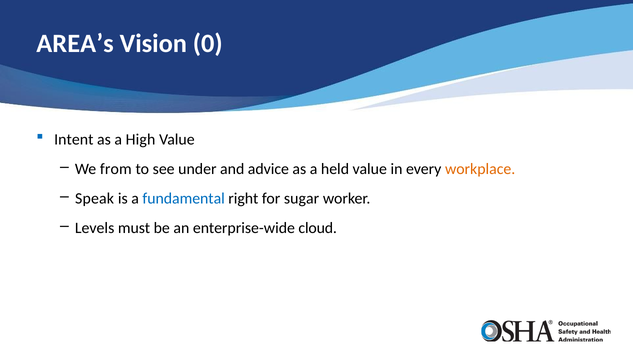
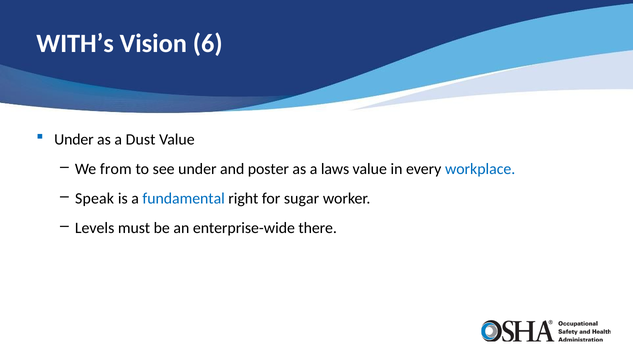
AREA’s: AREA’s -> WITH’s
0: 0 -> 6
Intent at (74, 140): Intent -> Under
High: High -> Dust
advice: advice -> poster
held: held -> laws
workplace colour: orange -> blue
cloud: cloud -> there
